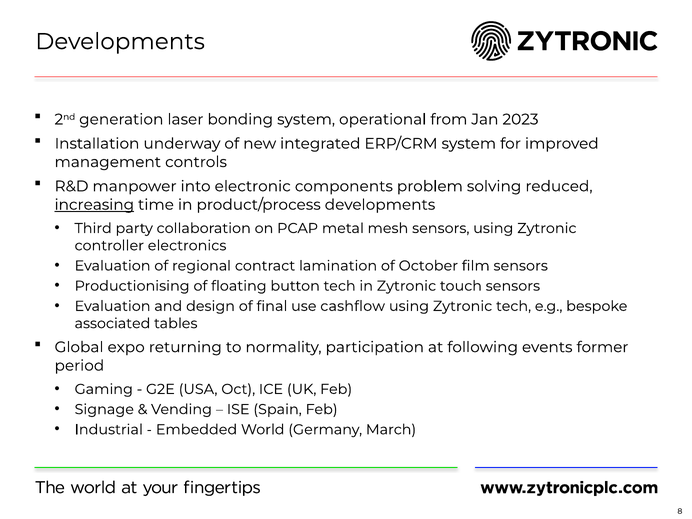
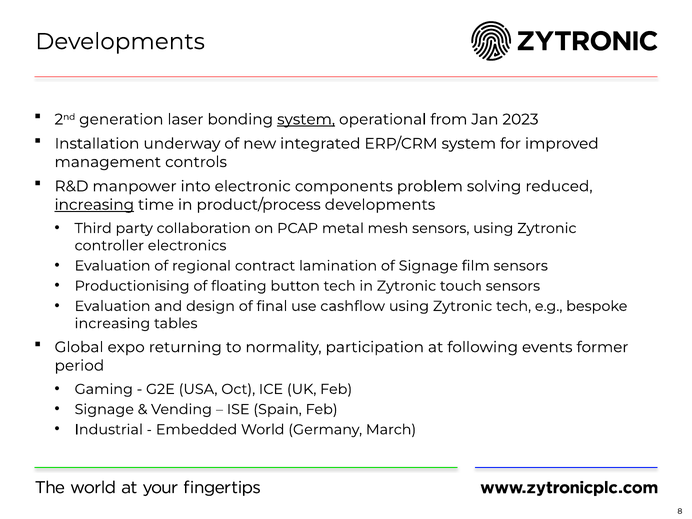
system at (306, 119) underline: none -> present
of October: October -> Signage
associated at (112, 323): associated -> increasing
